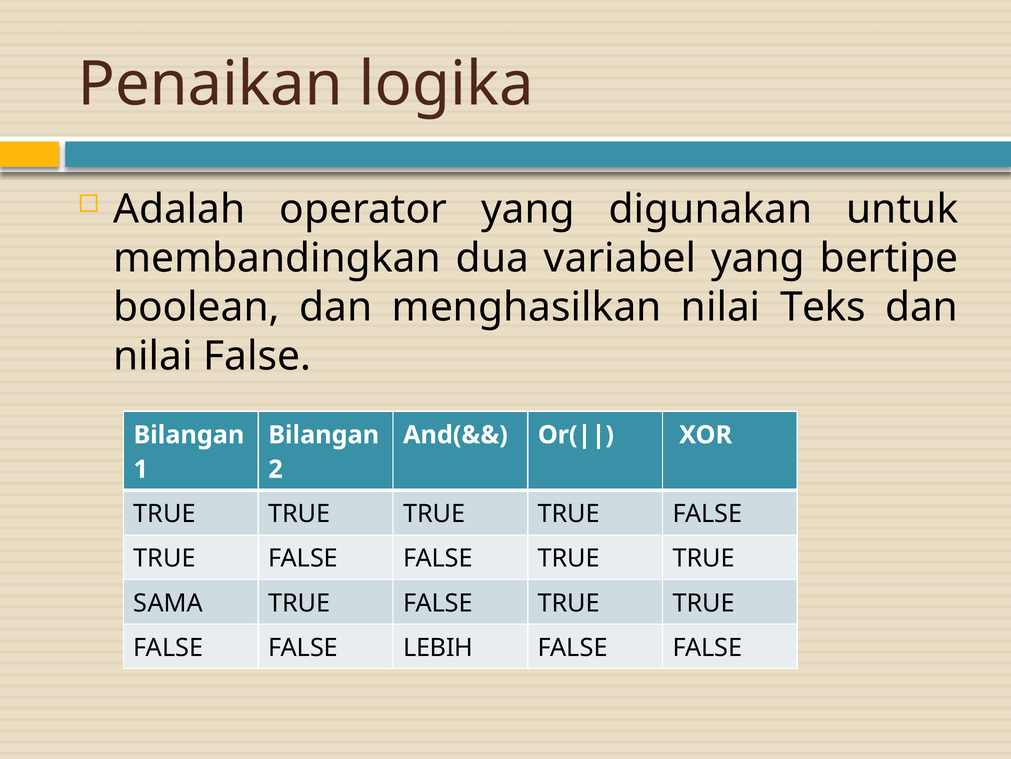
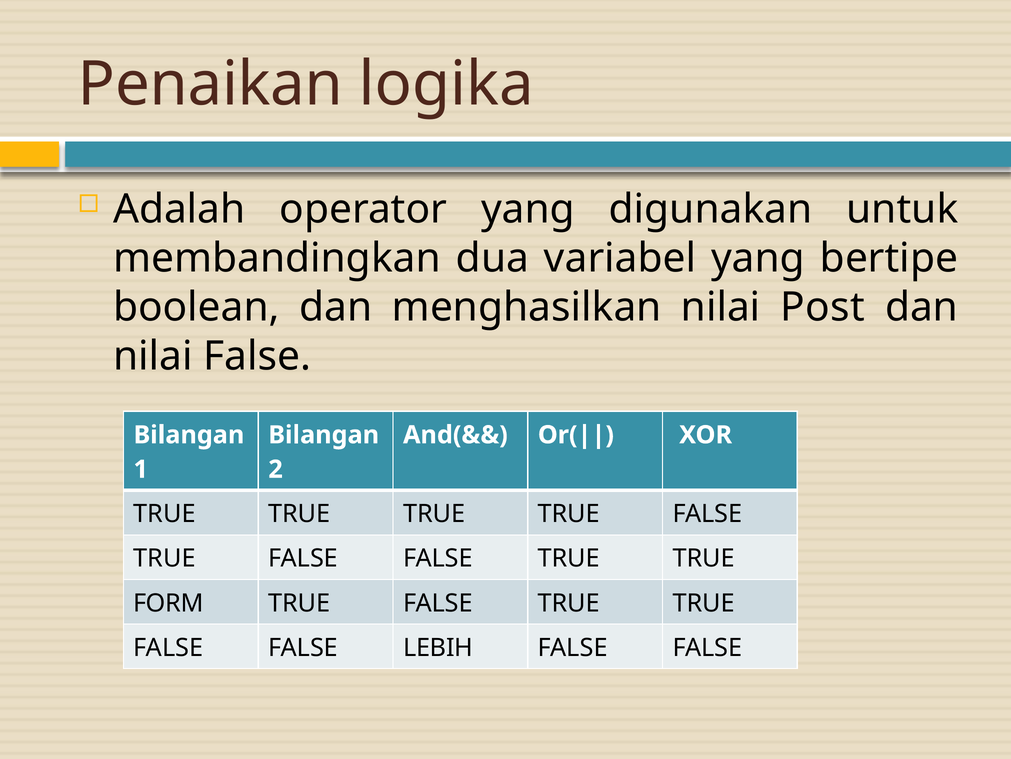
Teks: Teks -> Post
SAMA: SAMA -> FORM
